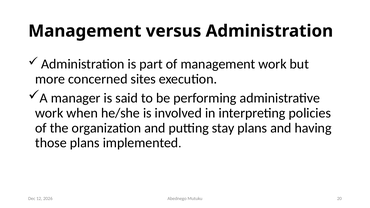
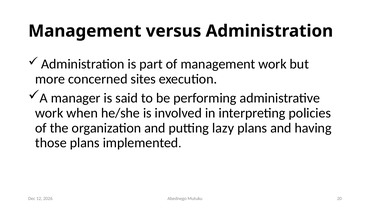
stay: stay -> lazy
